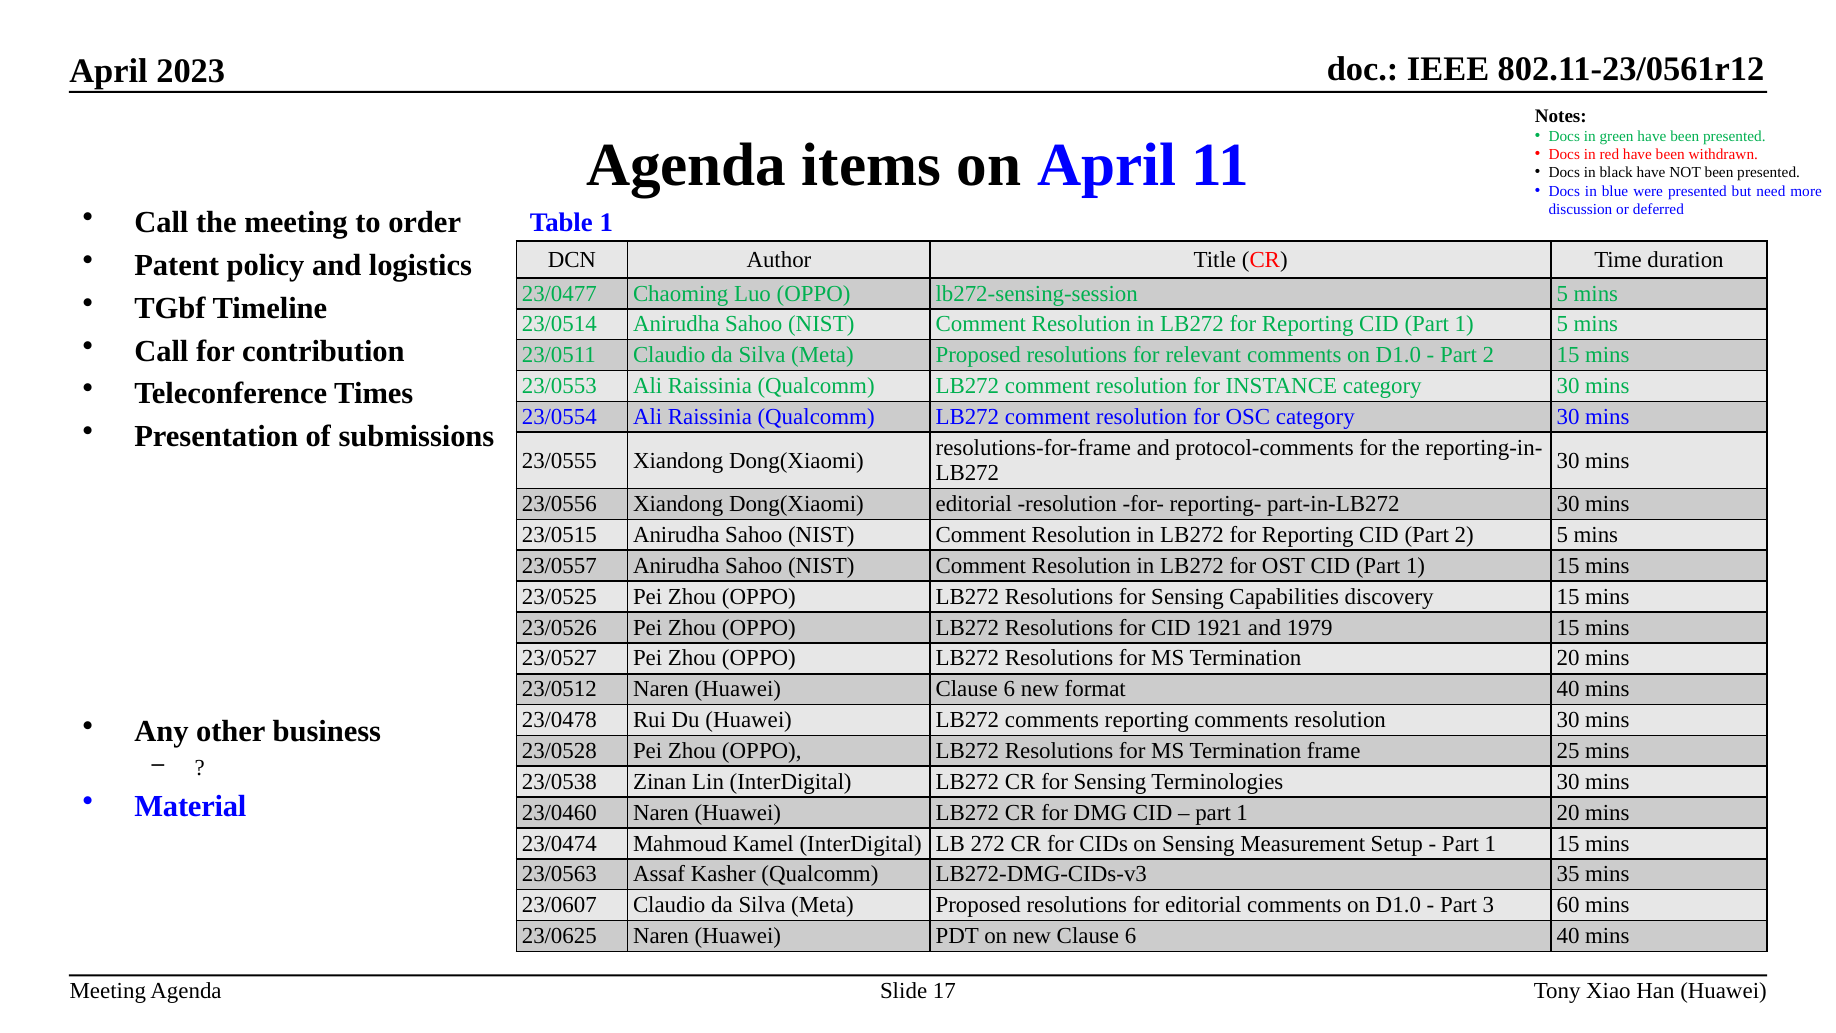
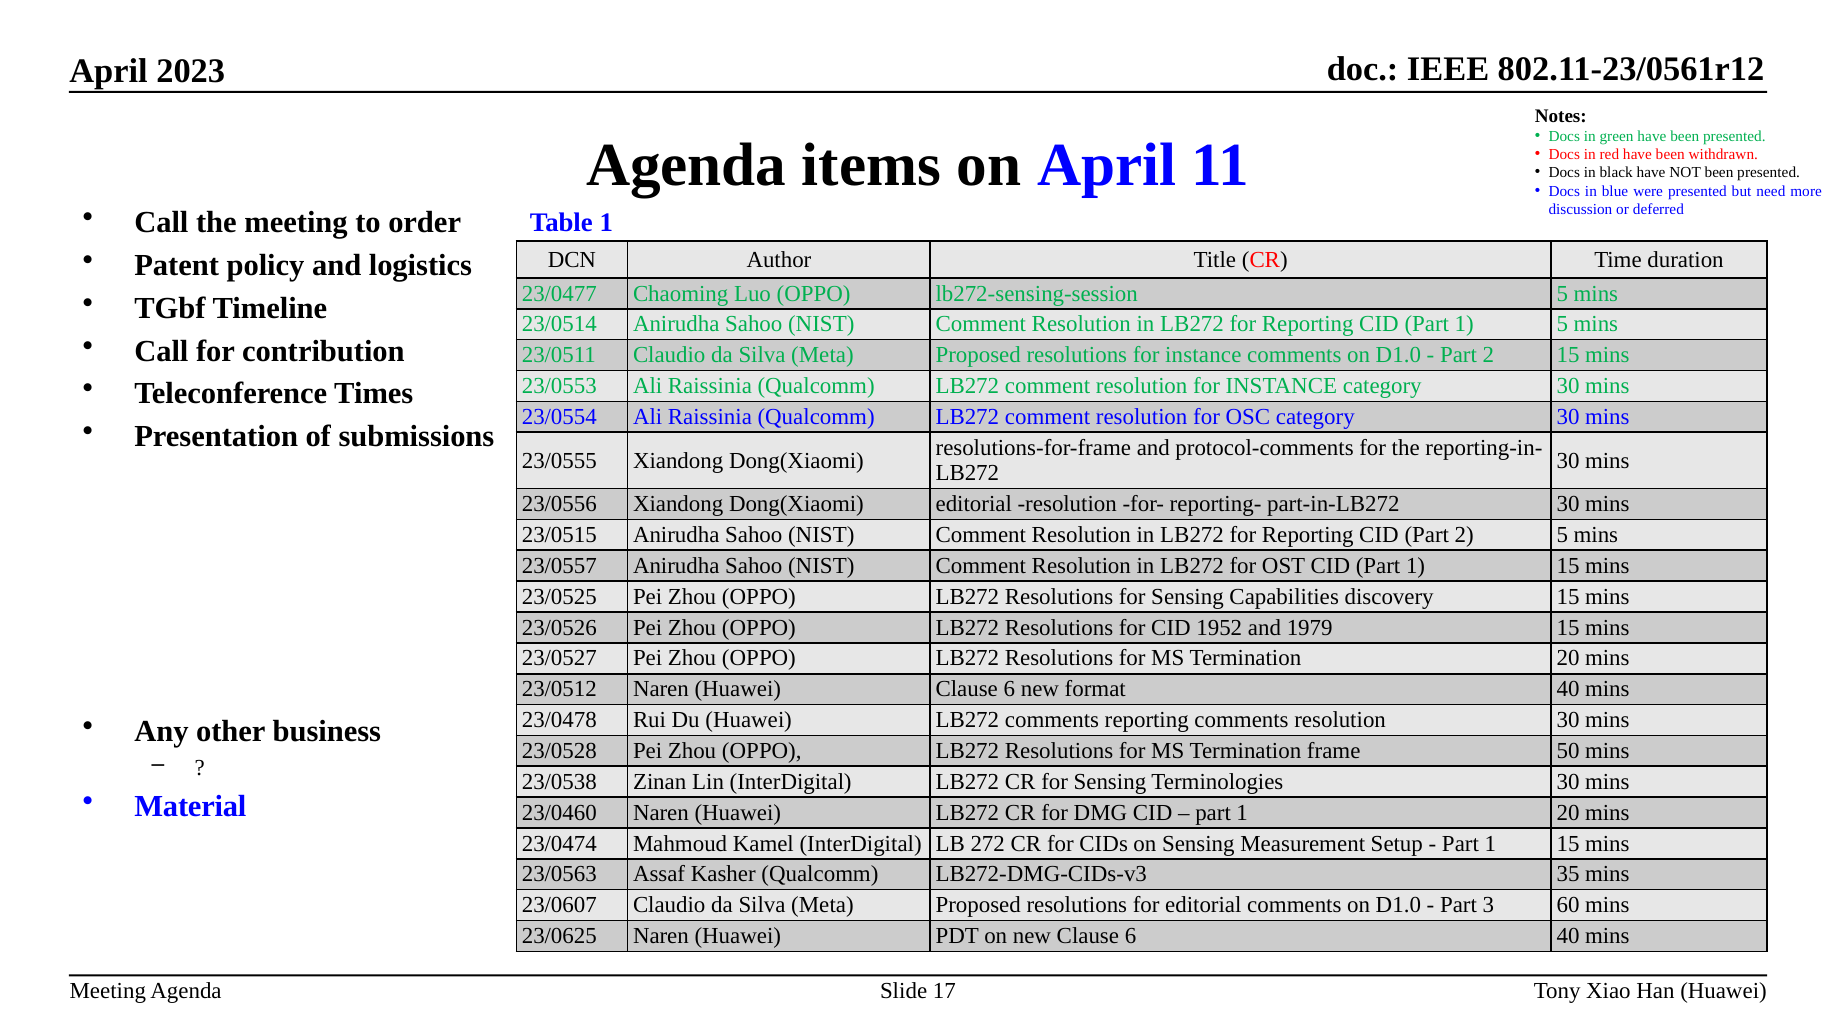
resolutions for relevant: relevant -> instance
1921: 1921 -> 1952
25: 25 -> 50
